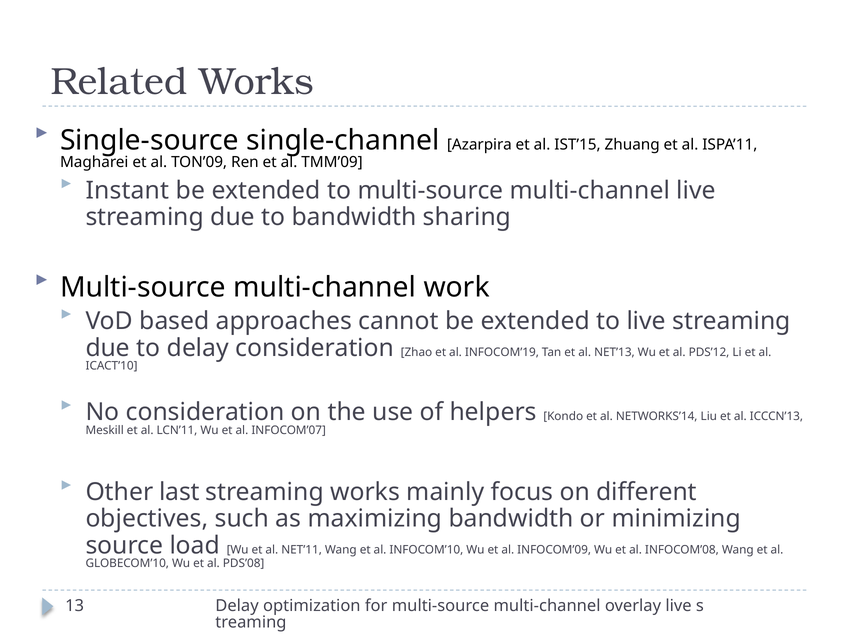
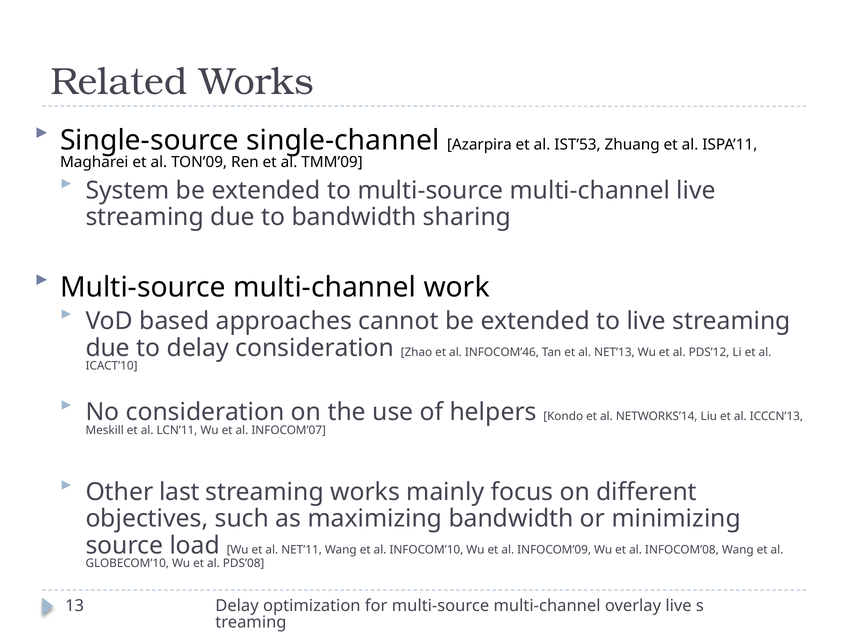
IST’15: IST’15 -> IST’53
Instant: Instant -> System
INFOCOM’19: INFOCOM’19 -> INFOCOM’46
